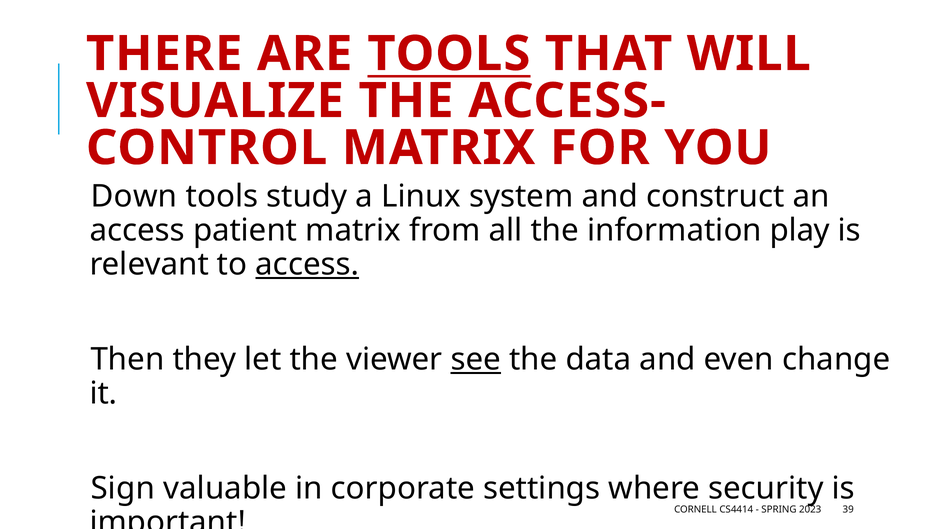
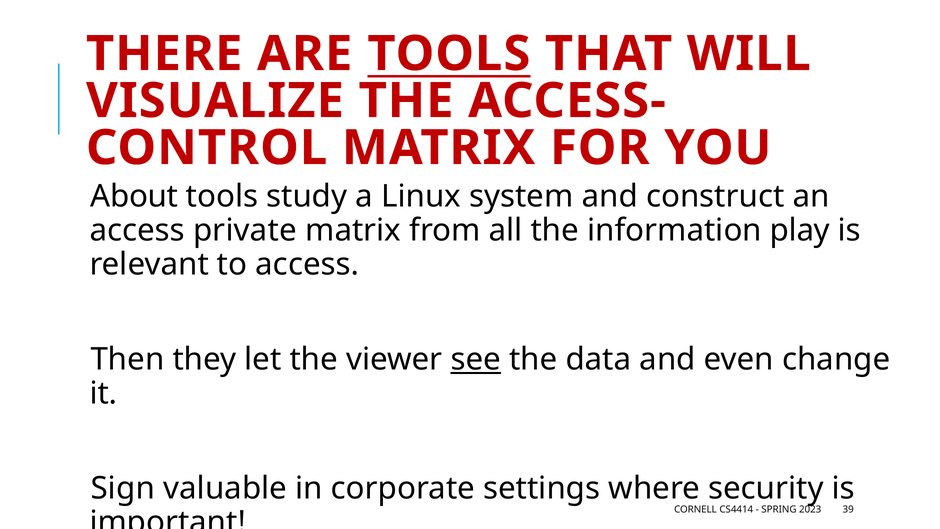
Down: Down -> About
patient: patient -> private
access at (307, 264) underline: present -> none
